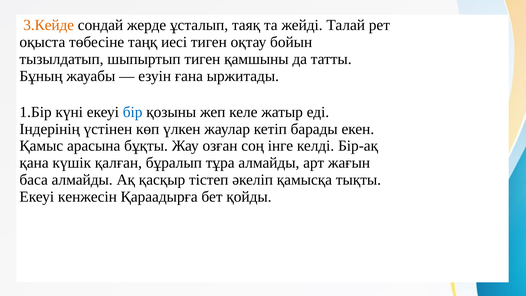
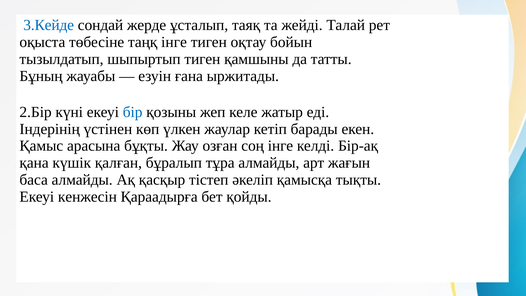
3.Кейде colour: orange -> blue
таңқ иесі: иесі -> інге
1.Бір: 1.Бір -> 2.Бір
